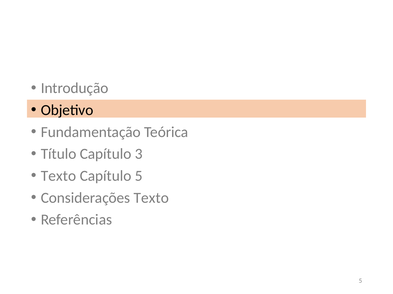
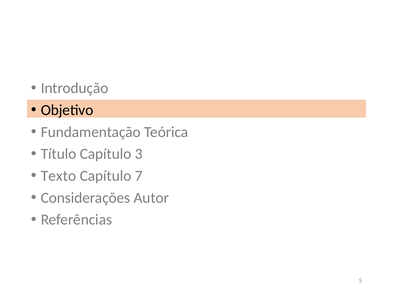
Capítulo 5: 5 -> 7
Considerações Texto: Texto -> Autor
